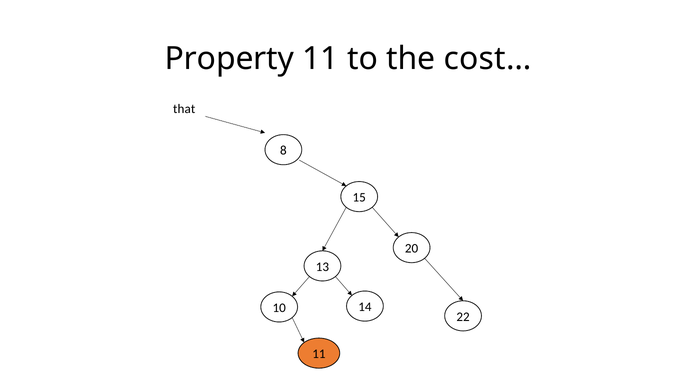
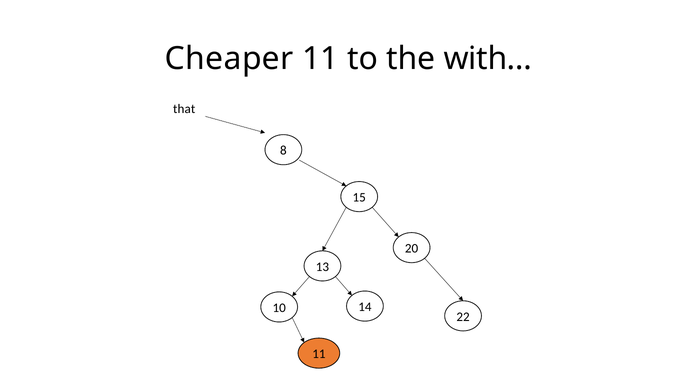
Property: Property -> Cheaper
cost…: cost… -> with…
